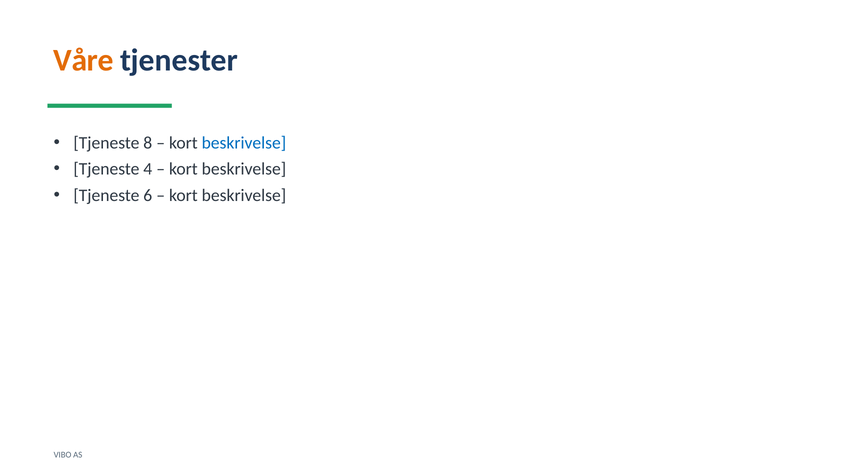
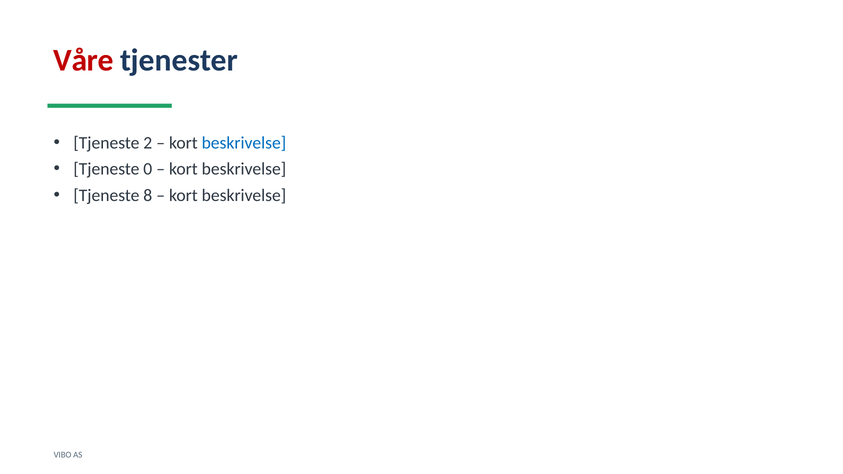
Våre colour: orange -> red
8: 8 -> 2
4: 4 -> 0
6: 6 -> 8
